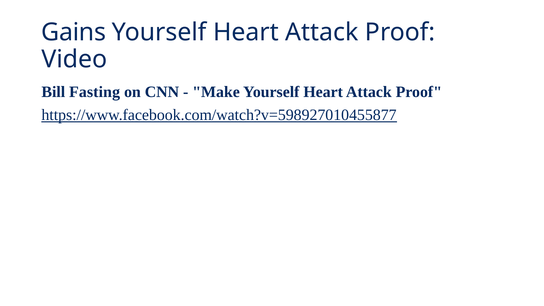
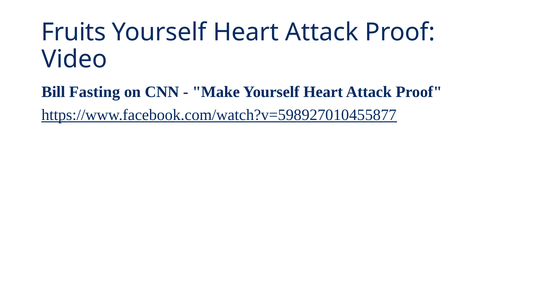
Gains: Gains -> Fruits
